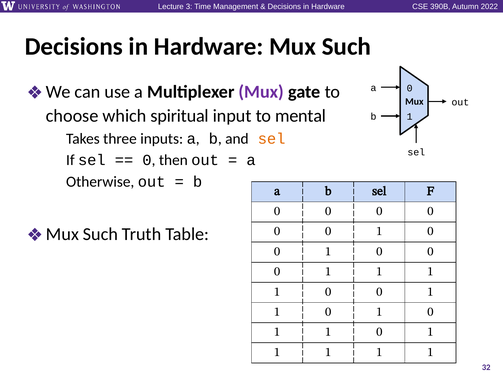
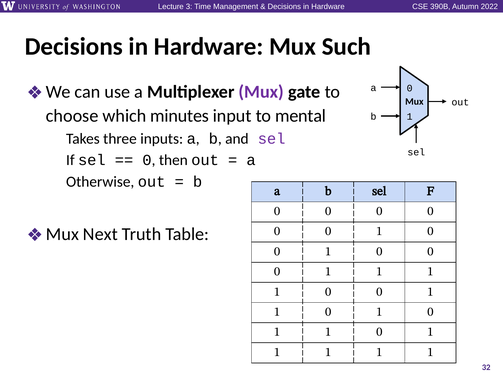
spiritual: spiritual -> minutes
sel at (272, 139) colour: orange -> purple
Such at (100, 234): Such -> Next
